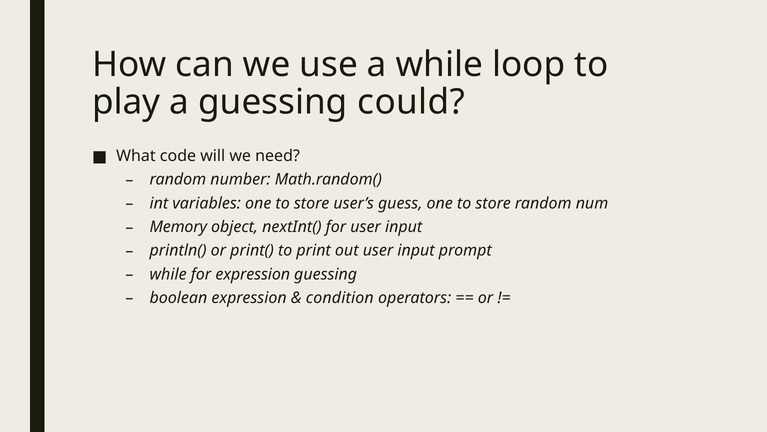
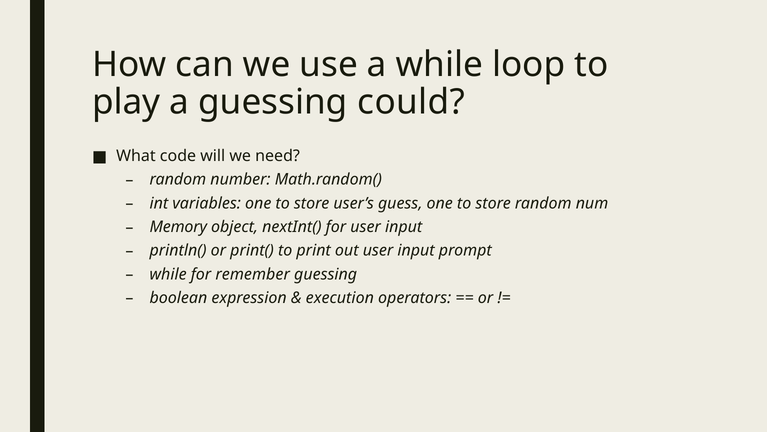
for expression: expression -> remember
condition: condition -> execution
